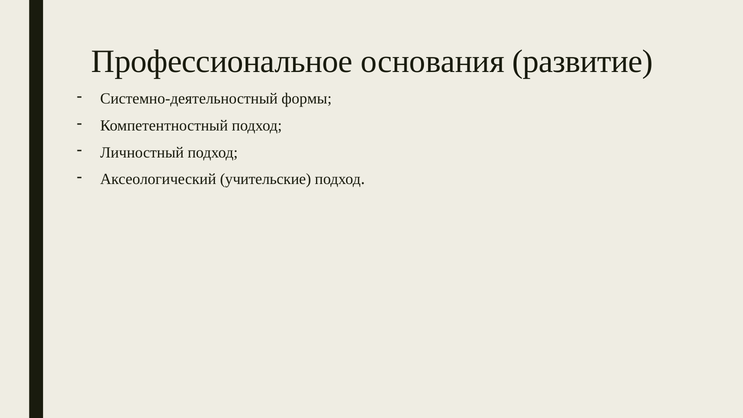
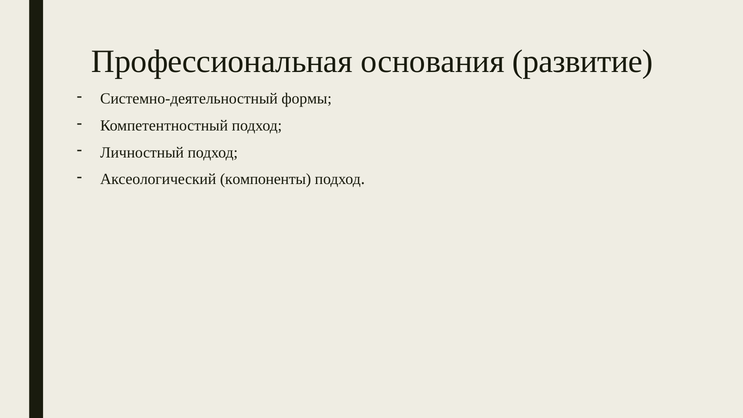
Профессиональное: Профессиональное -> Профессиональная
учительские: учительские -> компоненты
